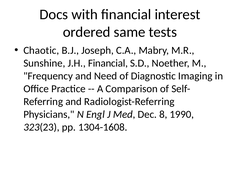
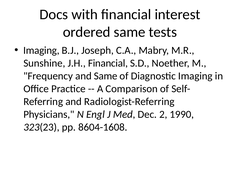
Chaotic at (41, 50): Chaotic -> Imaging
and Need: Need -> Same
8: 8 -> 2
1304-1608: 1304-1608 -> 8604-1608
